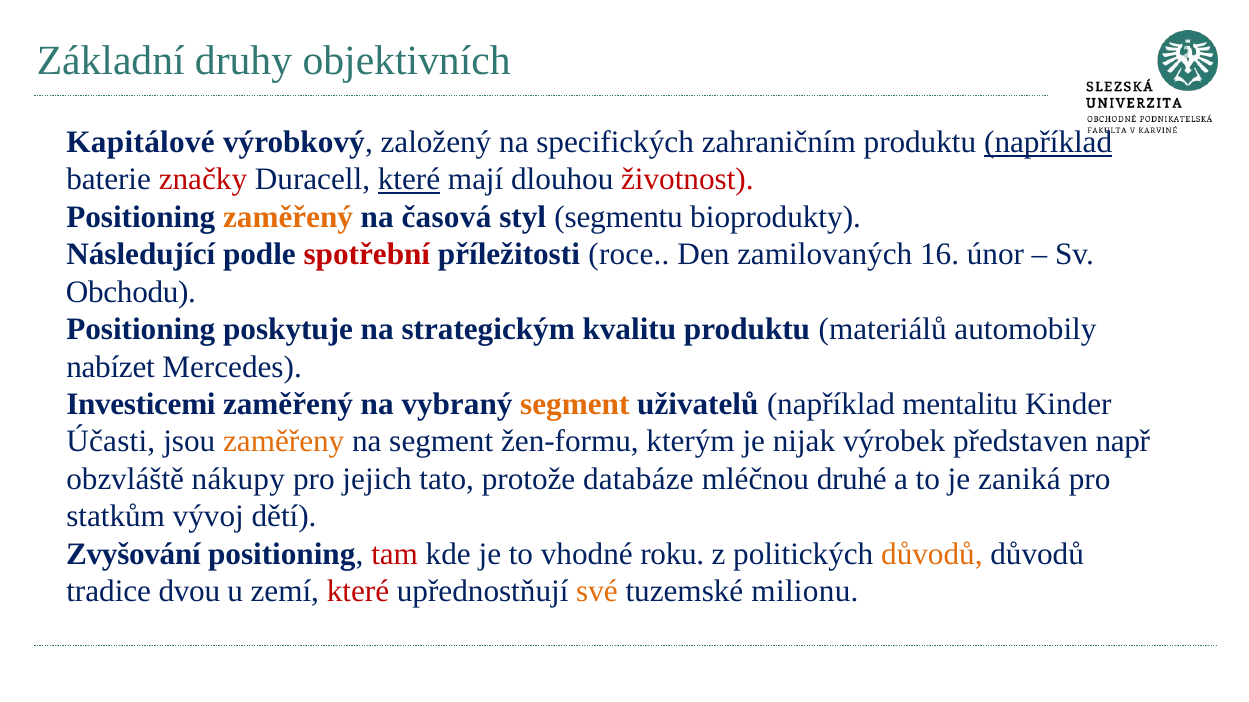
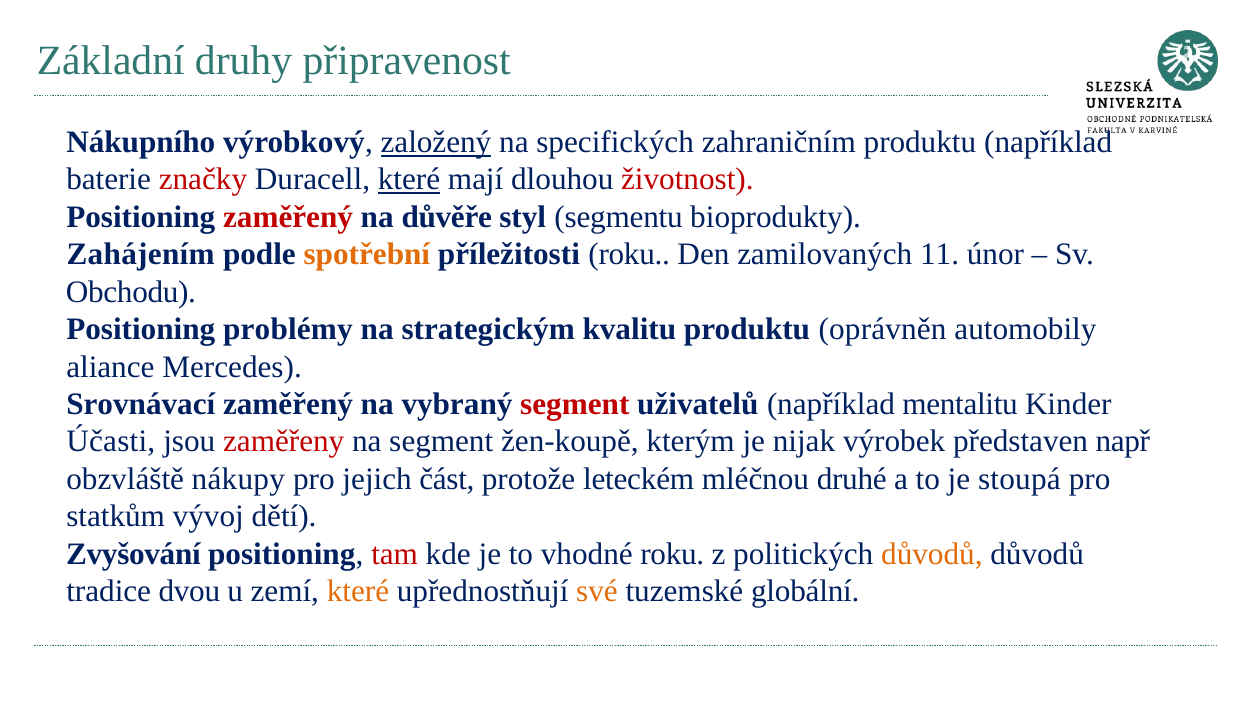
objektivních: objektivních -> připravenost
Kapitálové: Kapitálové -> Nákupního
založený underline: none -> present
například at (1048, 142) underline: present -> none
zaměřený at (288, 217) colour: orange -> red
časová: časová -> důvěře
Následující: Následující -> Zahájením
spotřební colour: red -> orange
příležitosti roce: roce -> roku
16: 16 -> 11
poskytuje: poskytuje -> problémy
materiálů: materiálů -> oprávněn
nabízet: nabízet -> aliance
Investicemi: Investicemi -> Srovnávací
segment at (575, 405) colour: orange -> red
zaměřeny colour: orange -> red
žen-formu: žen-formu -> žen-koupě
tato: tato -> část
databáze: databáze -> leteckém
zaniká: zaniká -> stoupá
které at (358, 592) colour: red -> orange
milionu: milionu -> globální
